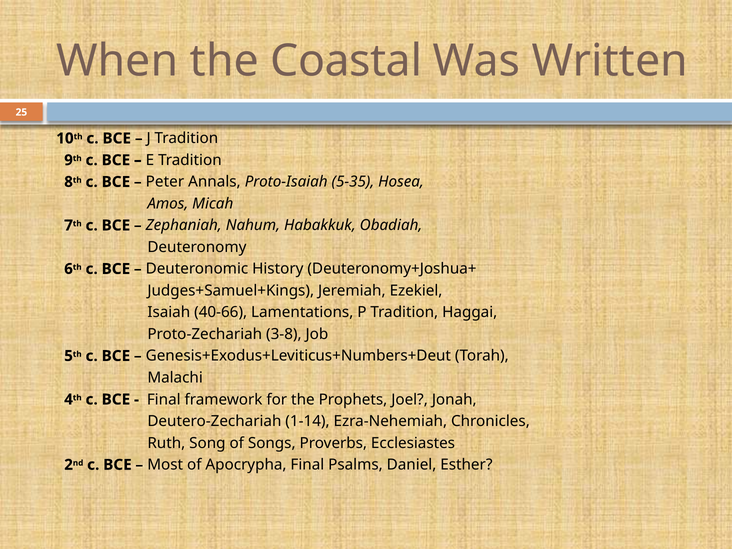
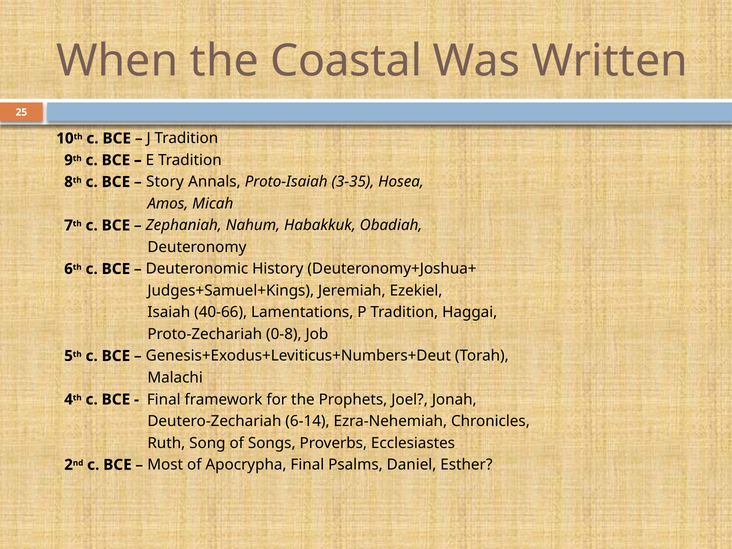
Peter: Peter -> Story
5-35: 5-35 -> 3-35
3-8: 3-8 -> 0-8
1-14: 1-14 -> 6-14
